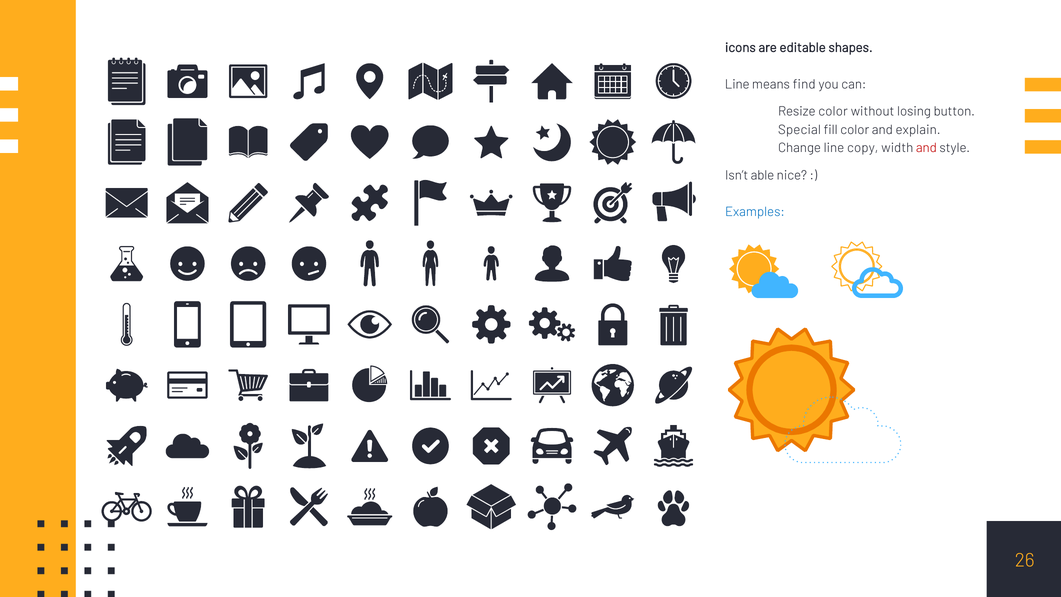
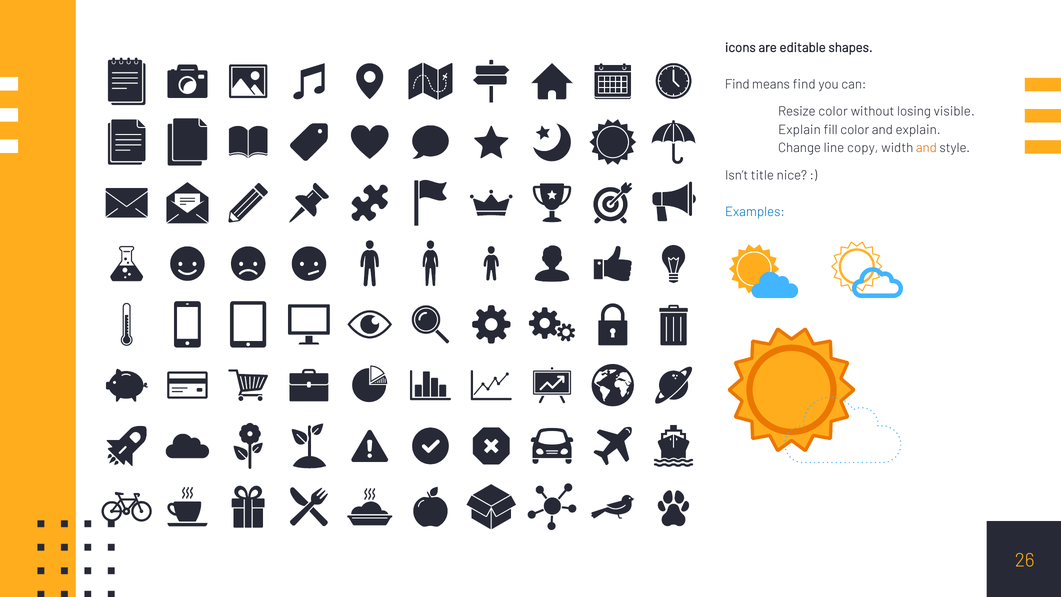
Line at (737, 84): Line -> Find
button: button -> visible
Special at (799, 130): Special -> Explain
and at (926, 148) colour: red -> orange
able: able -> title
